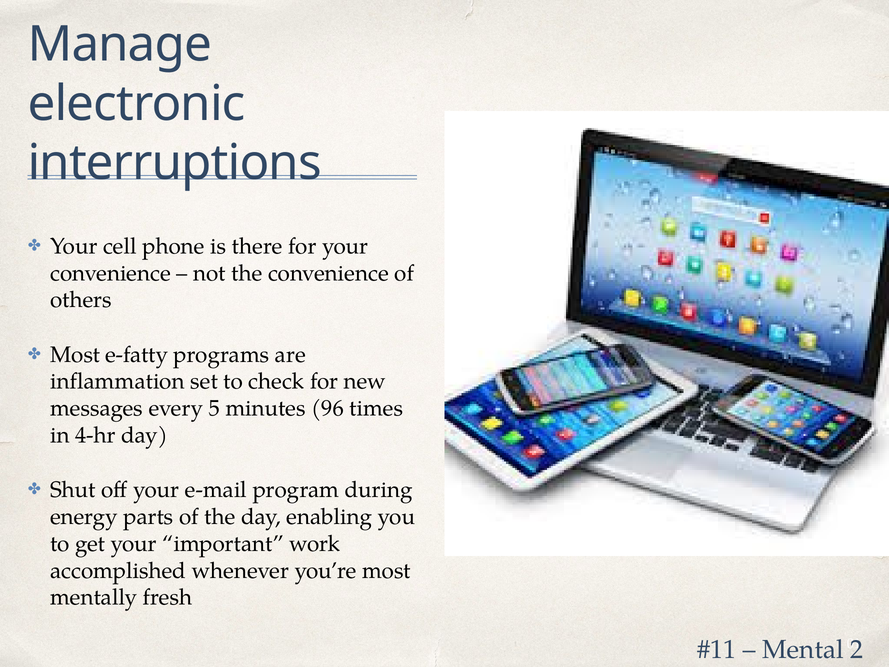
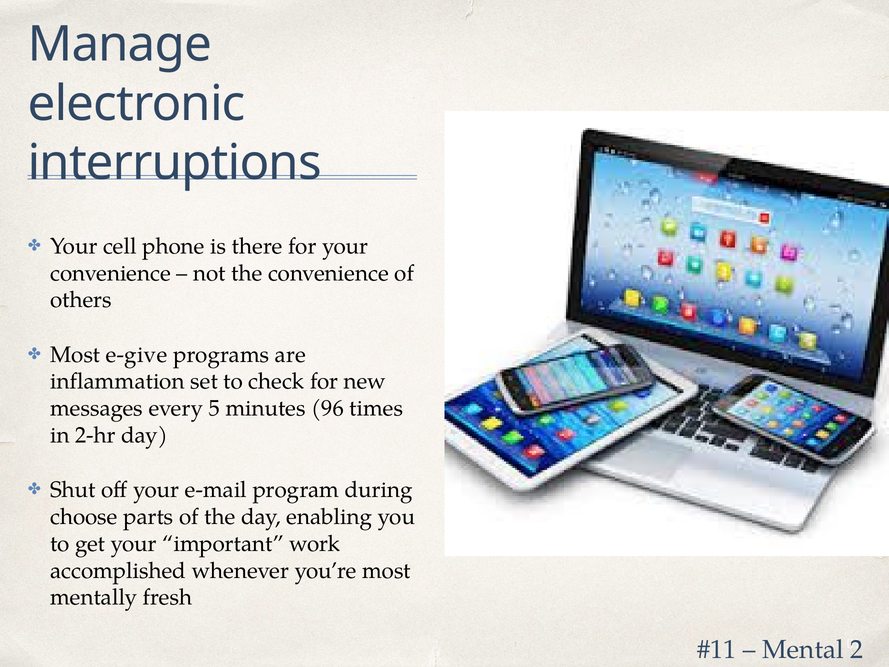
e-fatty: e-fatty -> e-give
4-hr: 4-hr -> 2-hr
energy: energy -> choose
